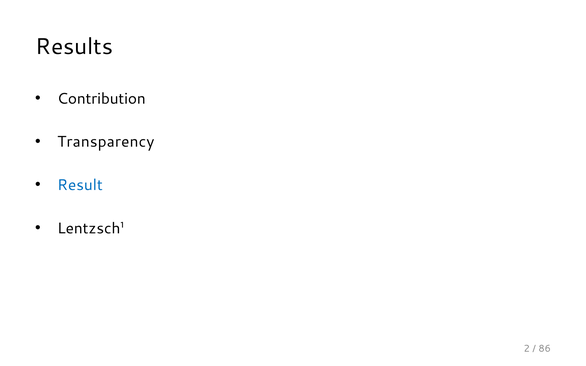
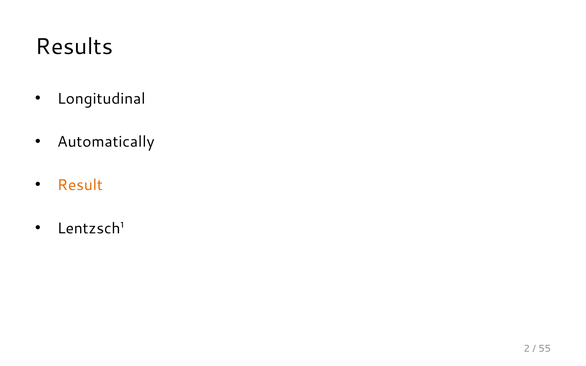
Contribution: Contribution -> Longitudinal
Transparency: Transparency -> Automatically
Result colour: blue -> orange
86: 86 -> 55
